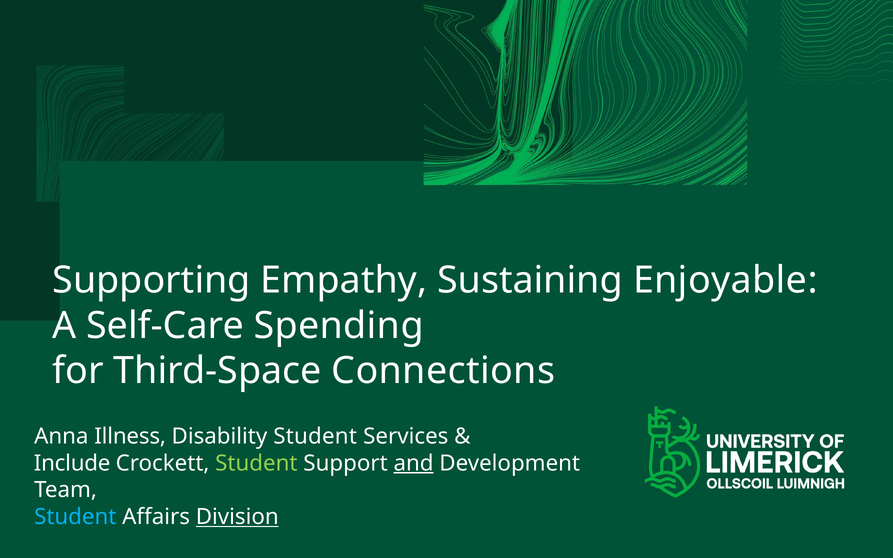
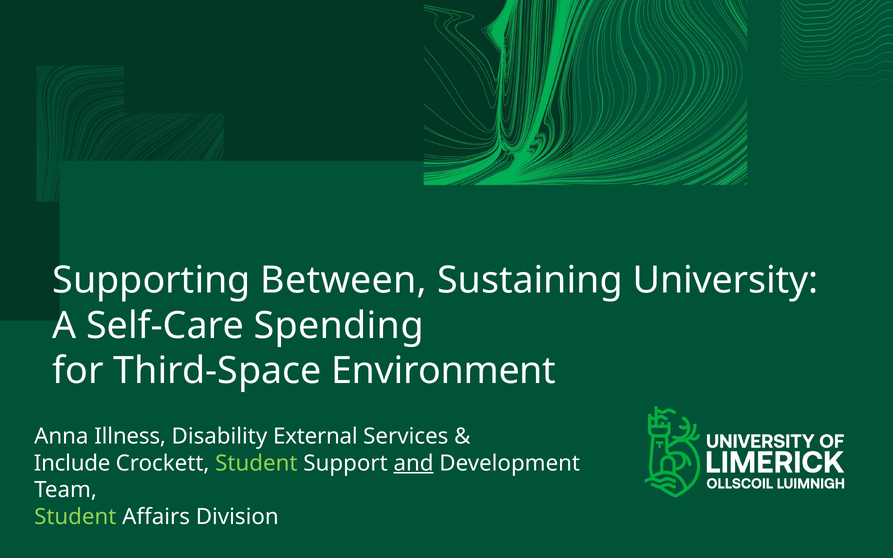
Empathy: Empathy -> Between
Enjoyable: Enjoyable -> University
Connections: Connections -> Environment
Disability Student: Student -> External
Student at (75, 517) colour: light blue -> light green
Division underline: present -> none
